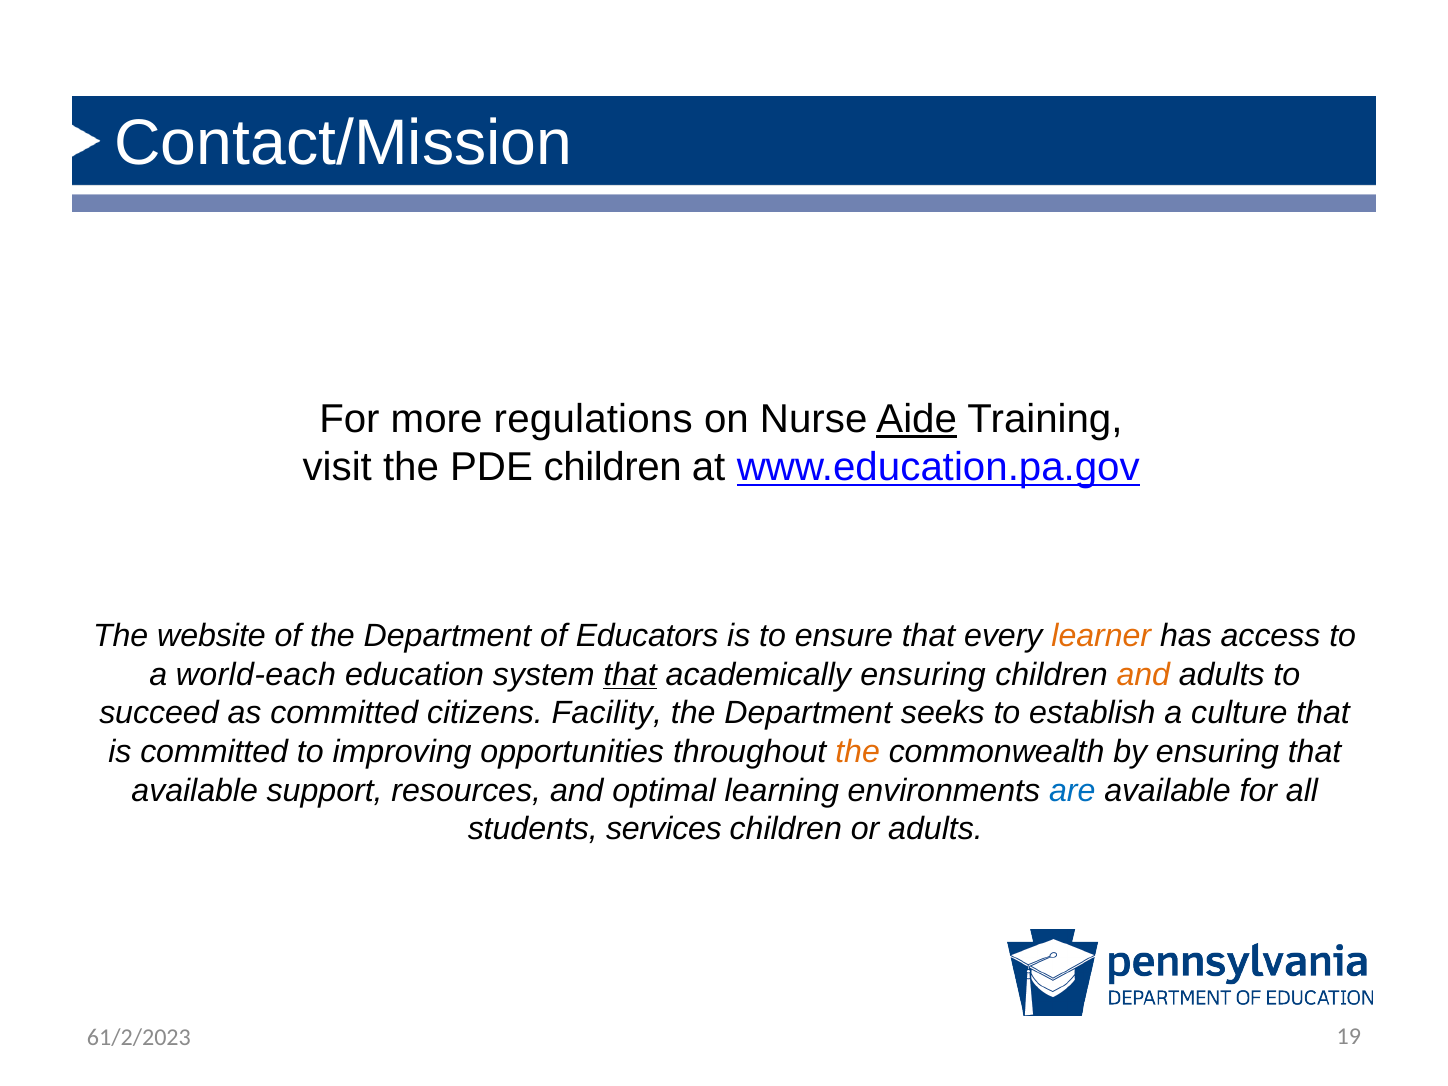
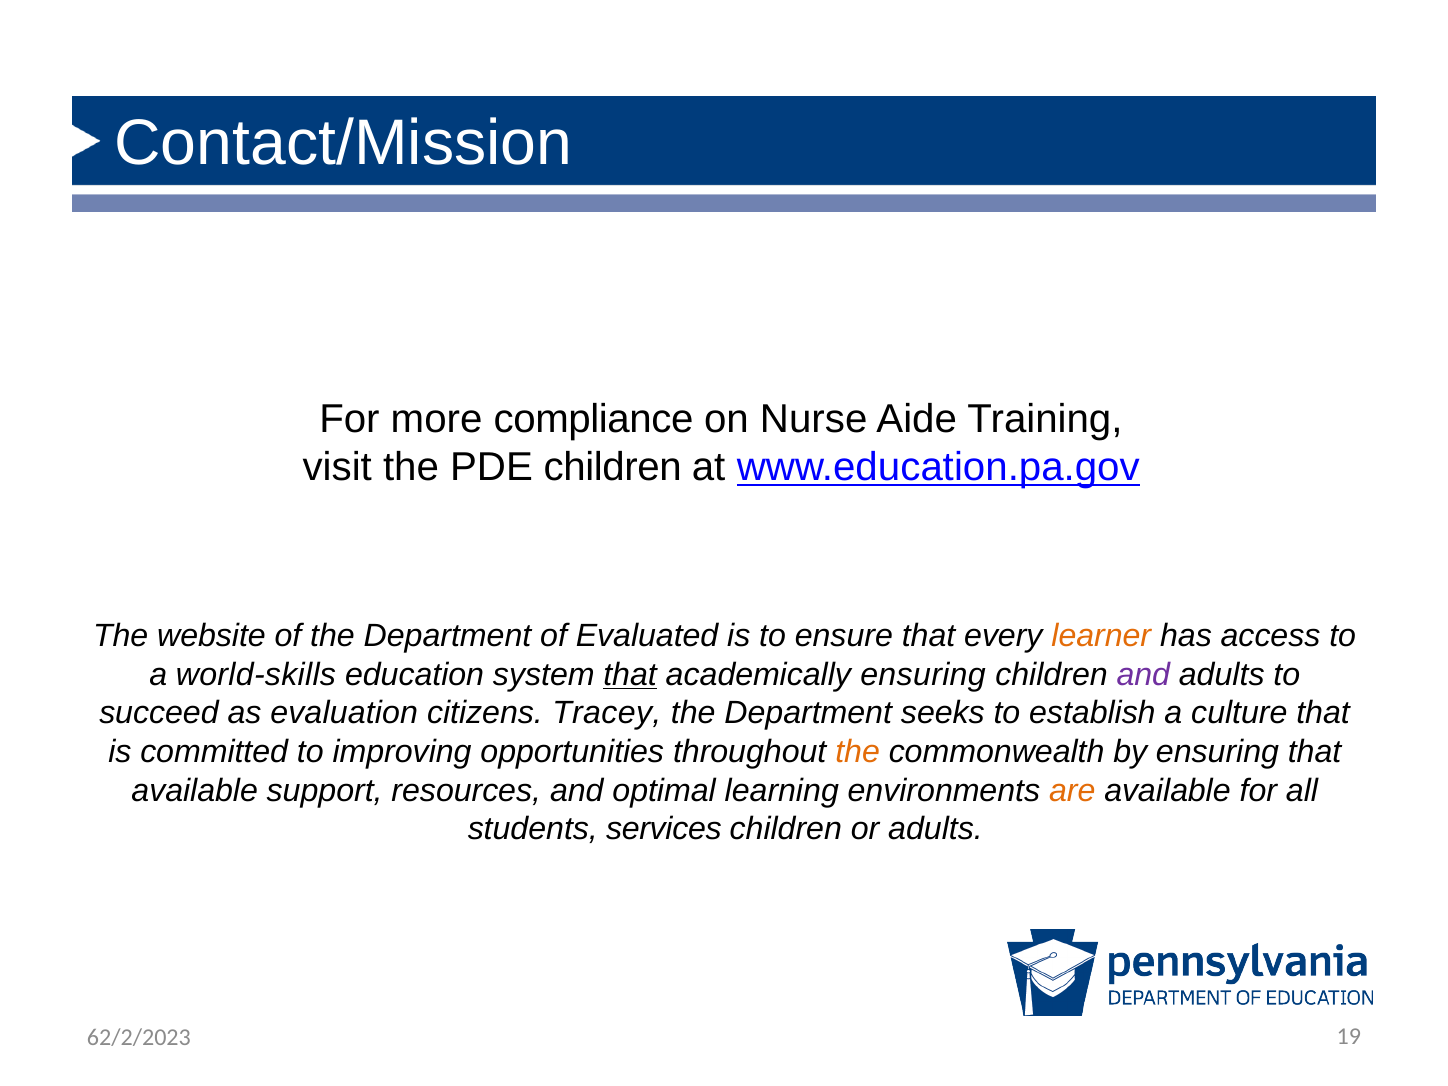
regulations: regulations -> compliance
Aide underline: present -> none
Educators: Educators -> Evaluated
world-each: world-each -> world-skills
and at (1143, 675) colour: orange -> purple
as committed: committed -> evaluation
Facility: Facility -> Tracey
are colour: blue -> orange
61/2/2023: 61/2/2023 -> 62/2/2023
